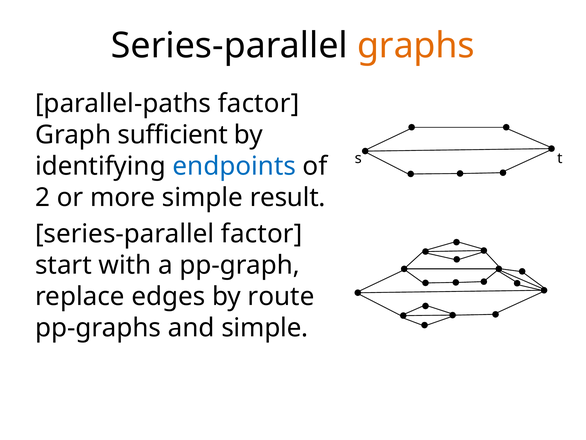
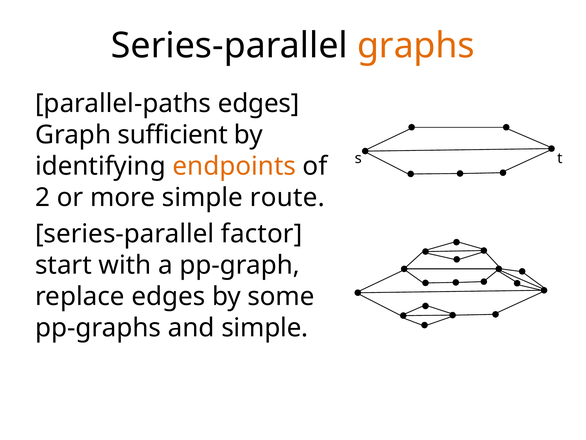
parallel-paths factor: factor -> edges
endpoints colour: blue -> orange
result: result -> route
route: route -> some
